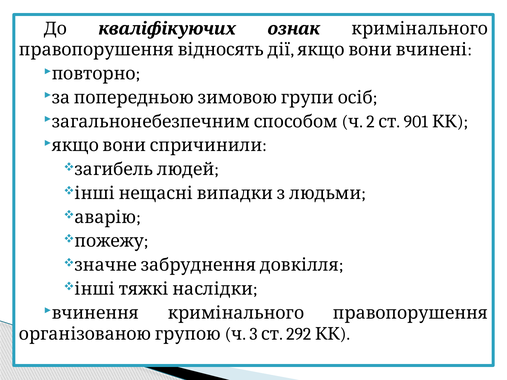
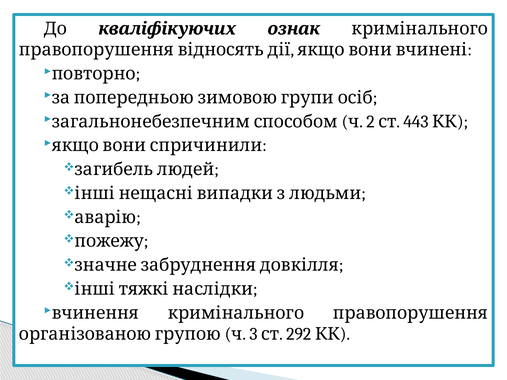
901: 901 -> 443
